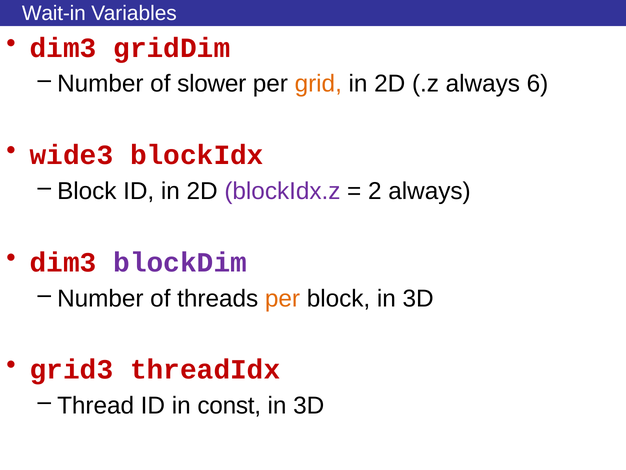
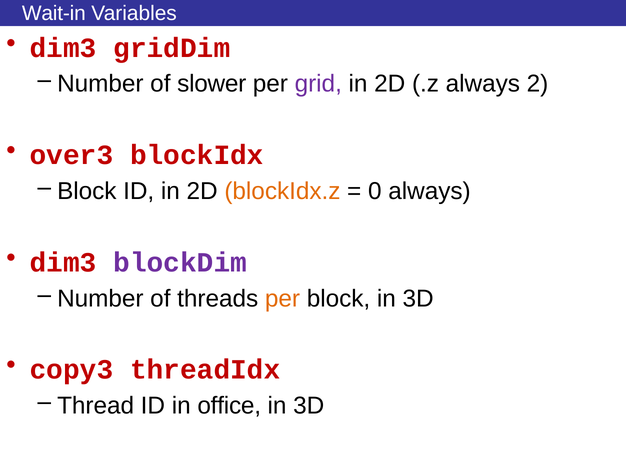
grid colour: orange -> purple
6: 6 -> 2
wide3: wide3 -> over3
blockIdx.z colour: purple -> orange
2: 2 -> 0
grid3: grid3 -> copy3
const: const -> office
